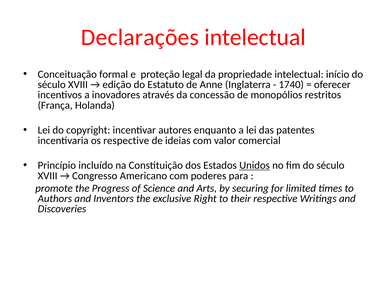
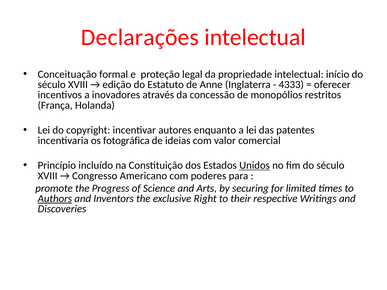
1740: 1740 -> 4333
os respective: respective -> fotográfica
Authors underline: none -> present
